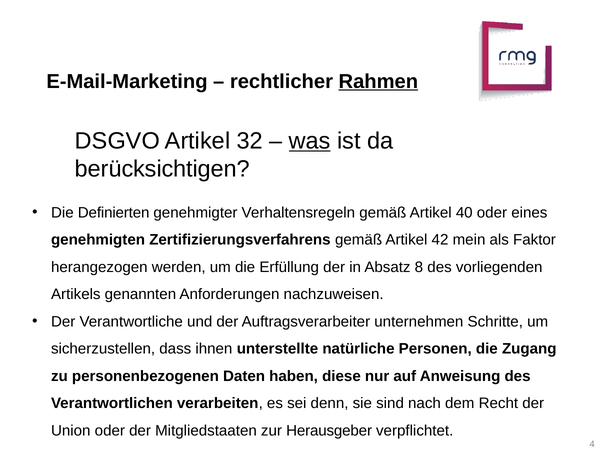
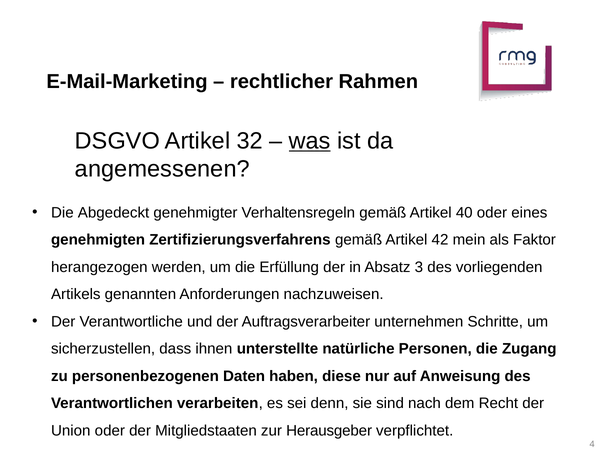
Rahmen underline: present -> none
berücksichtigen: berücksichtigen -> angemessenen
Definierten: Definierten -> Abgedeckt
8: 8 -> 3
